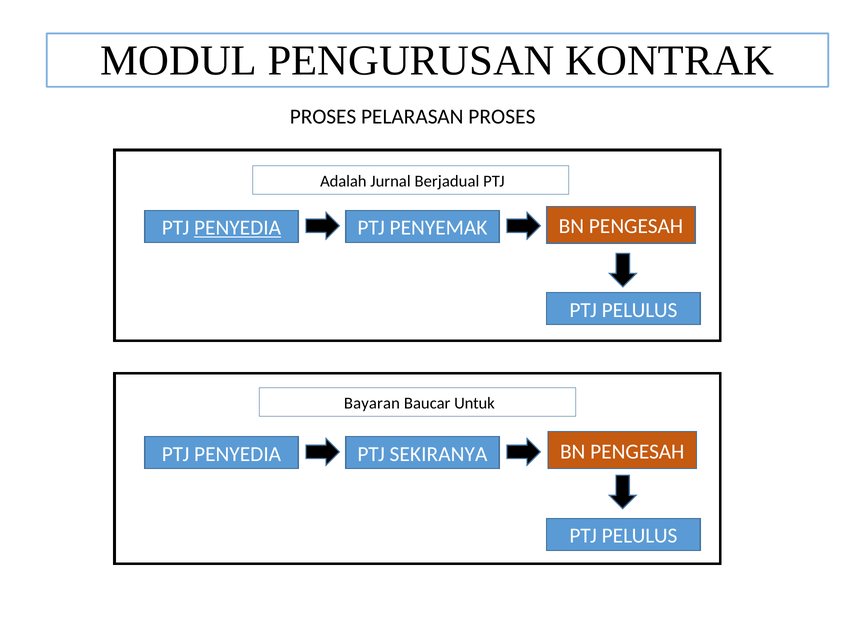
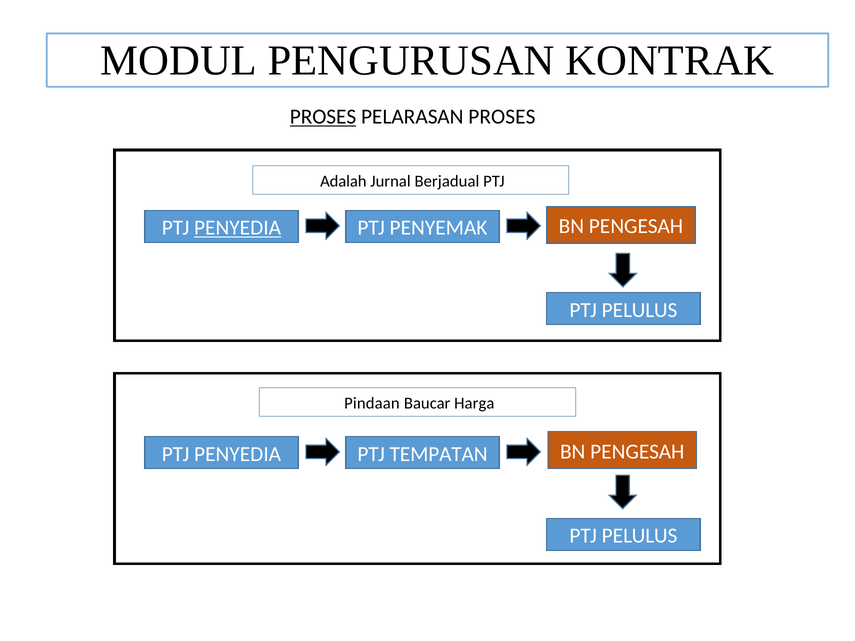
PROSES at (323, 117) underline: none -> present
Bayaran: Bayaran -> Pindaan
Untuk: Untuk -> Harga
SEKIRANYA: SEKIRANYA -> TEMPATAN
